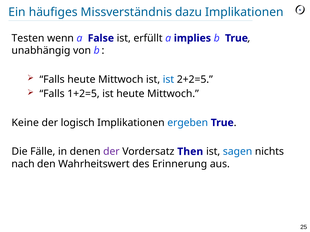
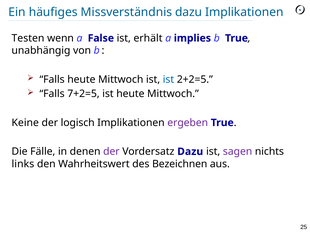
erfüllt: erfüllt -> erhält
1+2=5: 1+2=5 -> 7+2=5
ergeben colour: blue -> purple
Vordersatz Then: Then -> Dazu
sagen colour: blue -> purple
nach: nach -> links
Erinnerung: Erinnerung -> Bezeichnen
